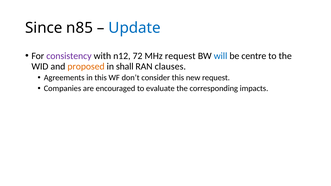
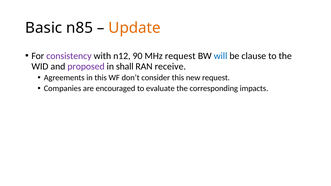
Since: Since -> Basic
Update colour: blue -> orange
72: 72 -> 90
centre: centre -> clause
proposed colour: orange -> purple
clauses: clauses -> receive
